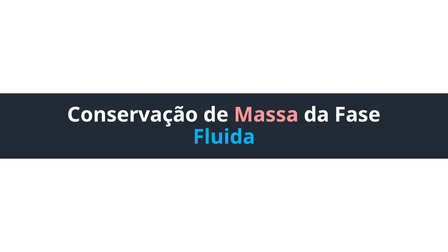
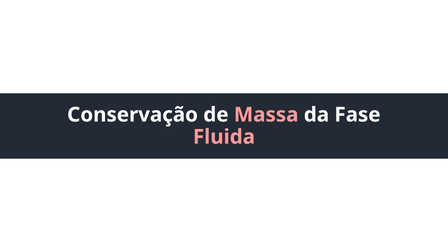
Fluida colour: light blue -> pink
